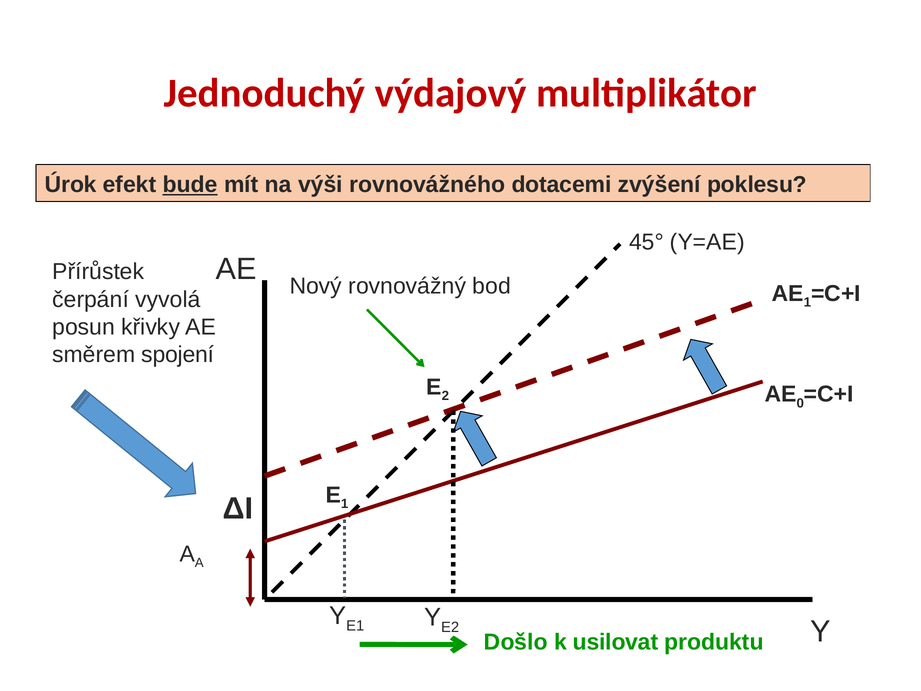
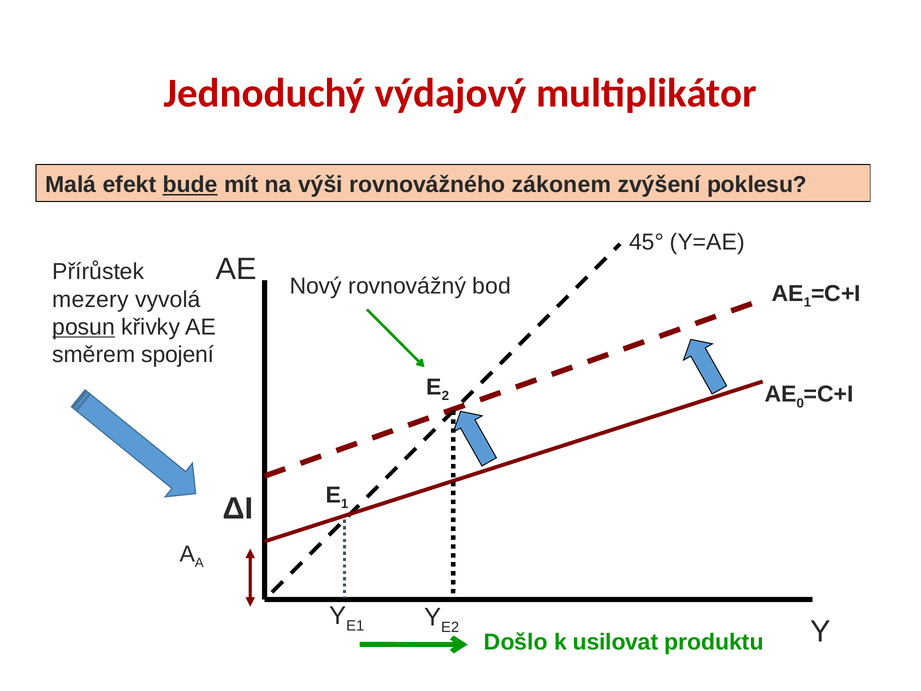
Úrok: Úrok -> Malá
dotacemi: dotacemi -> zákonem
čerpání: čerpání -> mezery
posun underline: none -> present
